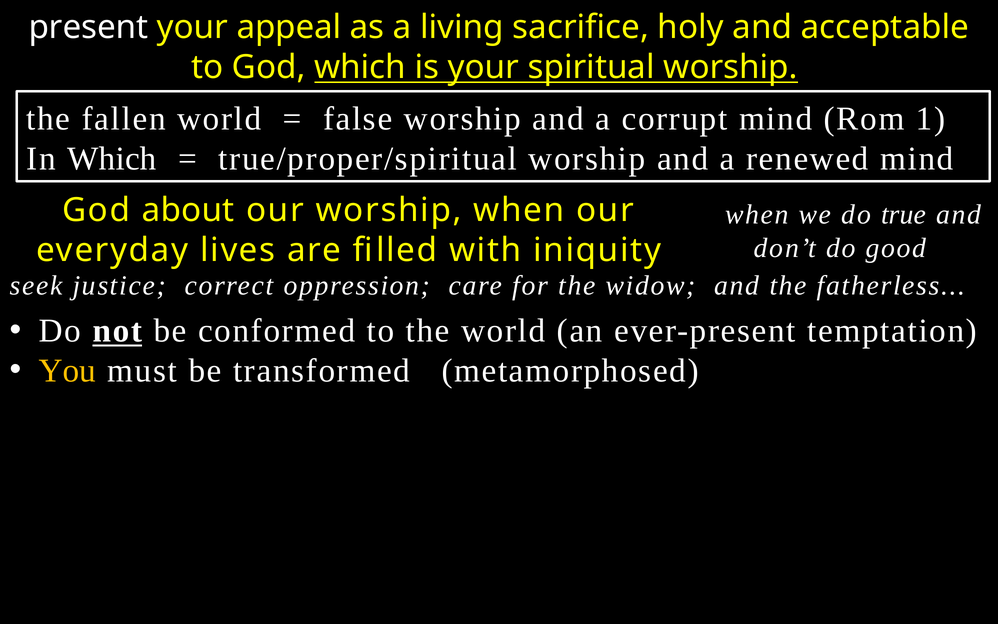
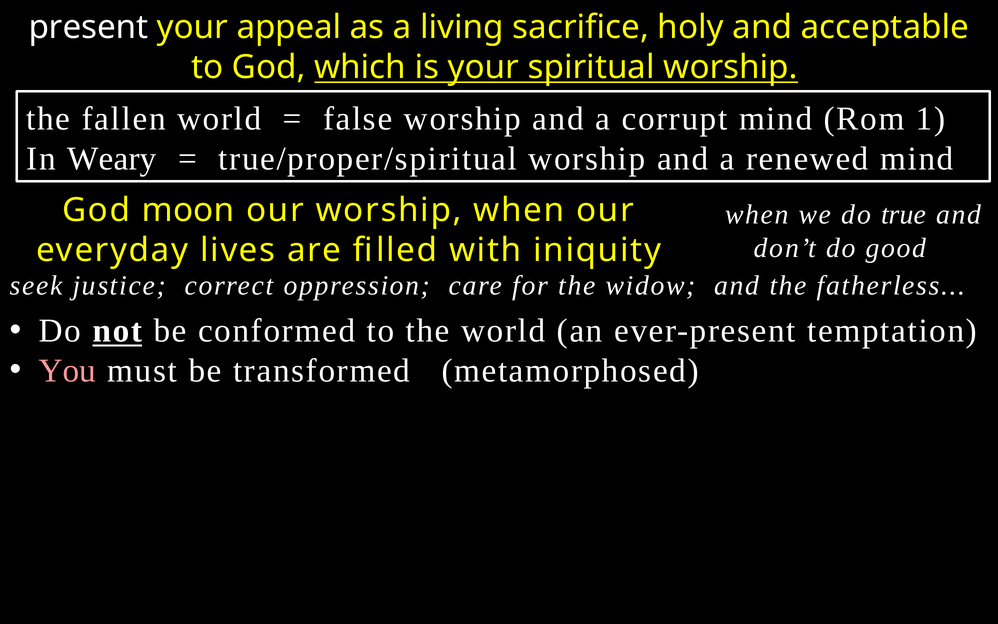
In Which: Which -> Weary
about: about -> moon
You colour: yellow -> pink
